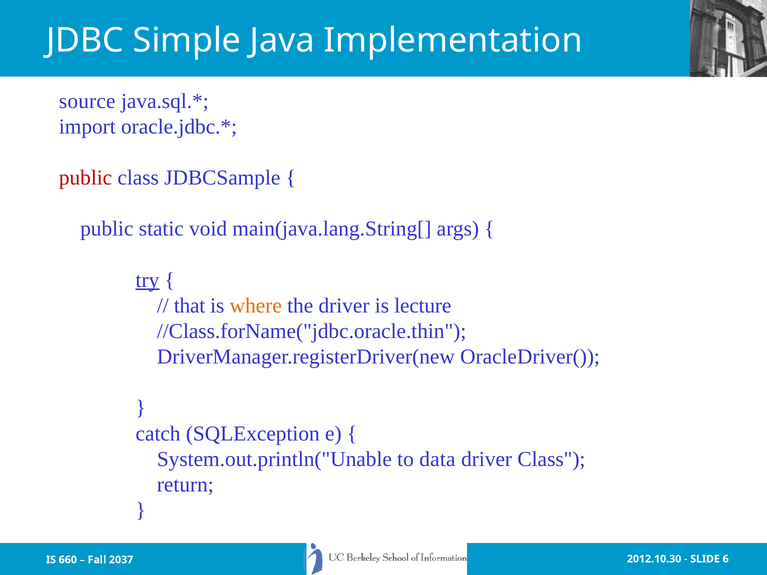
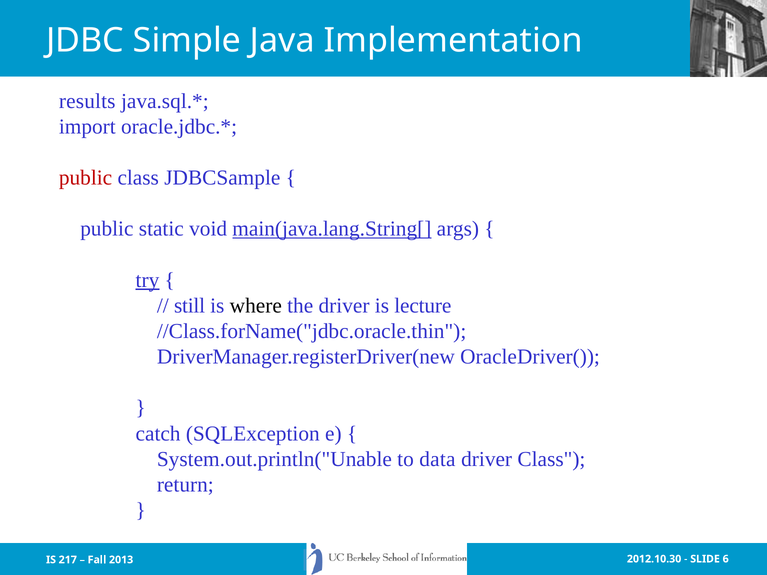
source: source -> results
main(java.lang.String[ underline: none -> present
that: that -> still
where colour: orange -> black
660: 660 -> 217
2037: 2037 -> 2013
